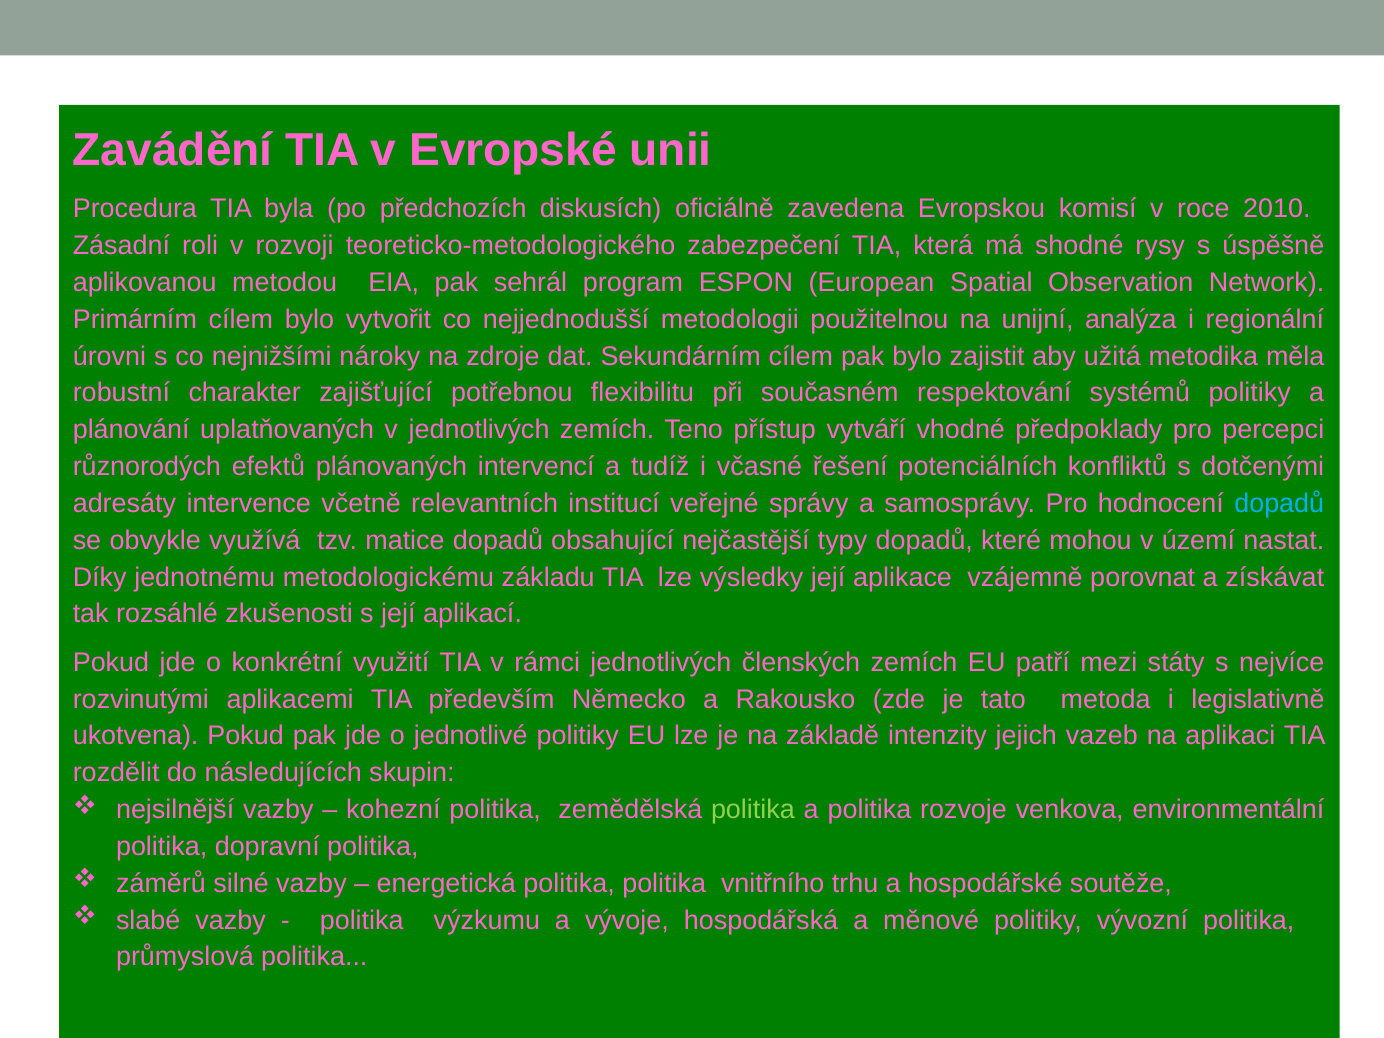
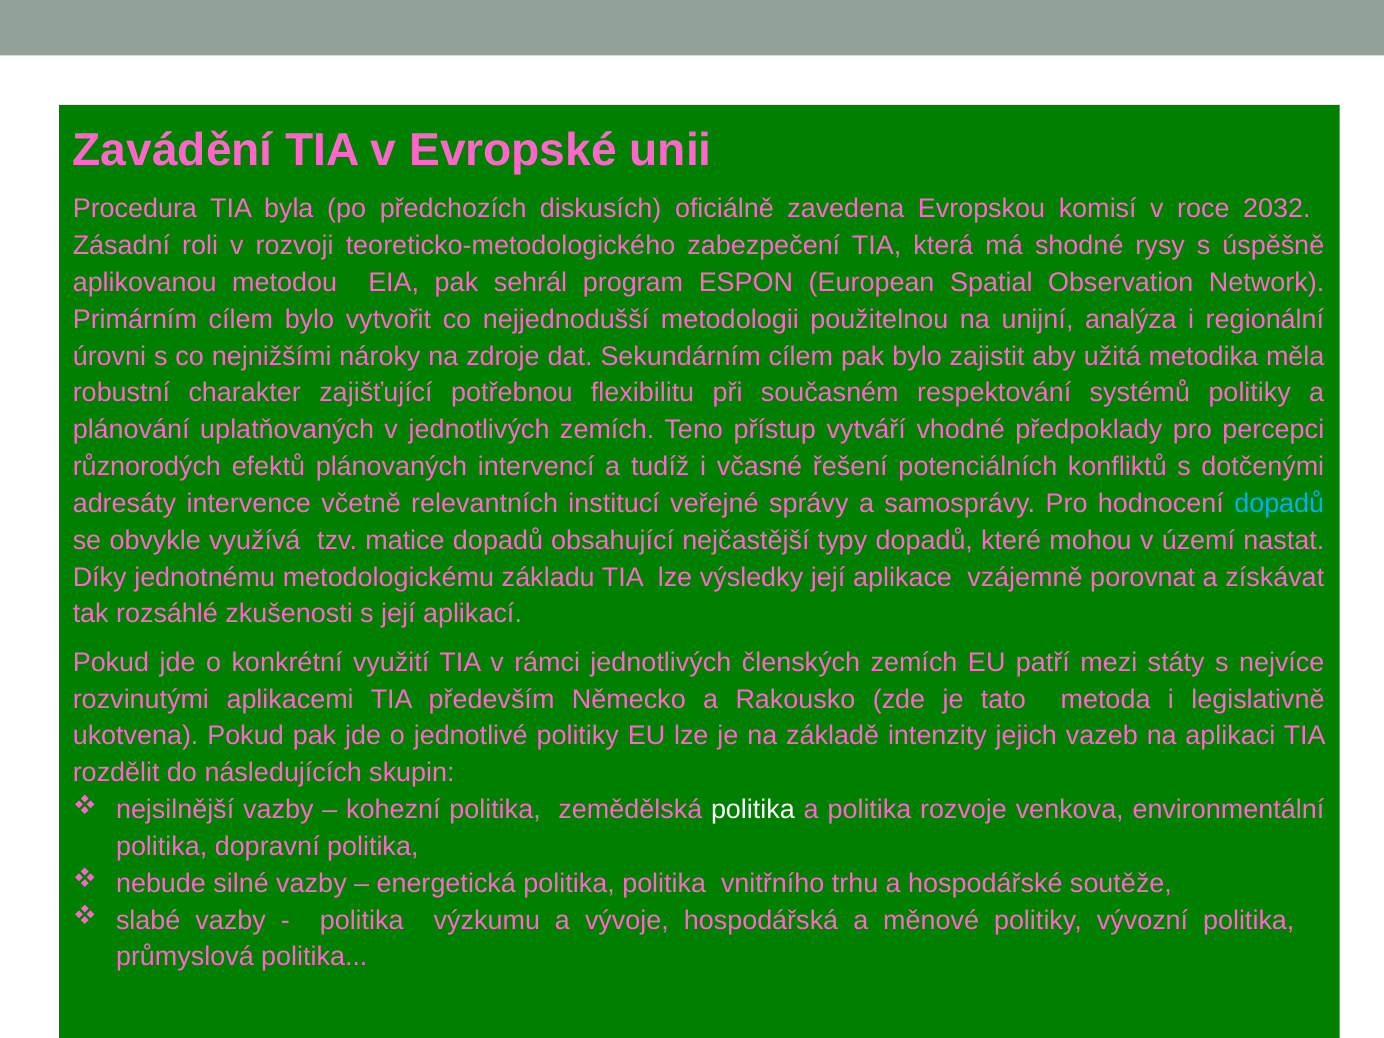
2010: 2010 -> 2032
politika at (753, 810) colour: light green -> white
záměrů: záměrů -> nebude
